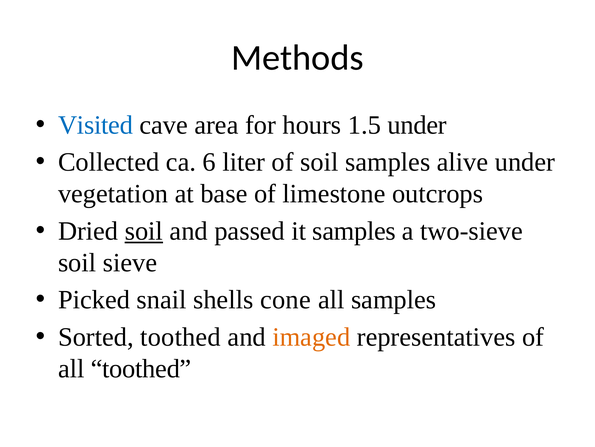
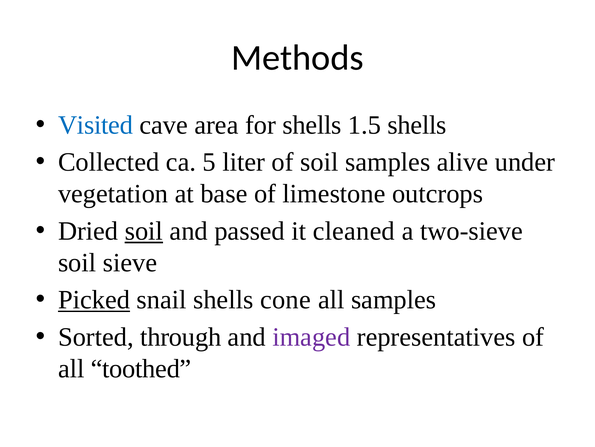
for hours: hours -> shells
1.5 under: under -> shells
6: 6 -> 5
it samples: samples -> cleaned
Picked underline: none -> present
Sorted toothed: toothed -> through
imaged colour: orange -> purple
